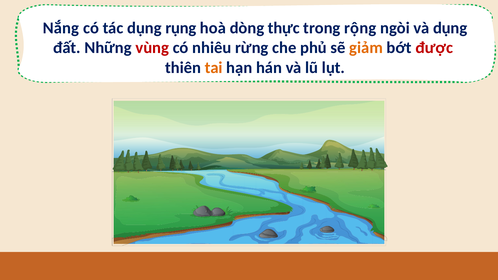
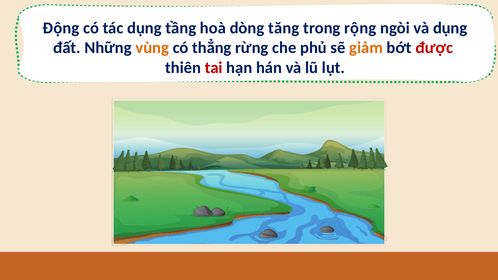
Nắng: Nắng -> Động
rụng: rụng -> tầng
thực: thực -> tăng
vùng colour: red -> orange
nhiêu: nhiêu -> thẳng
tai colour: orange -> red
